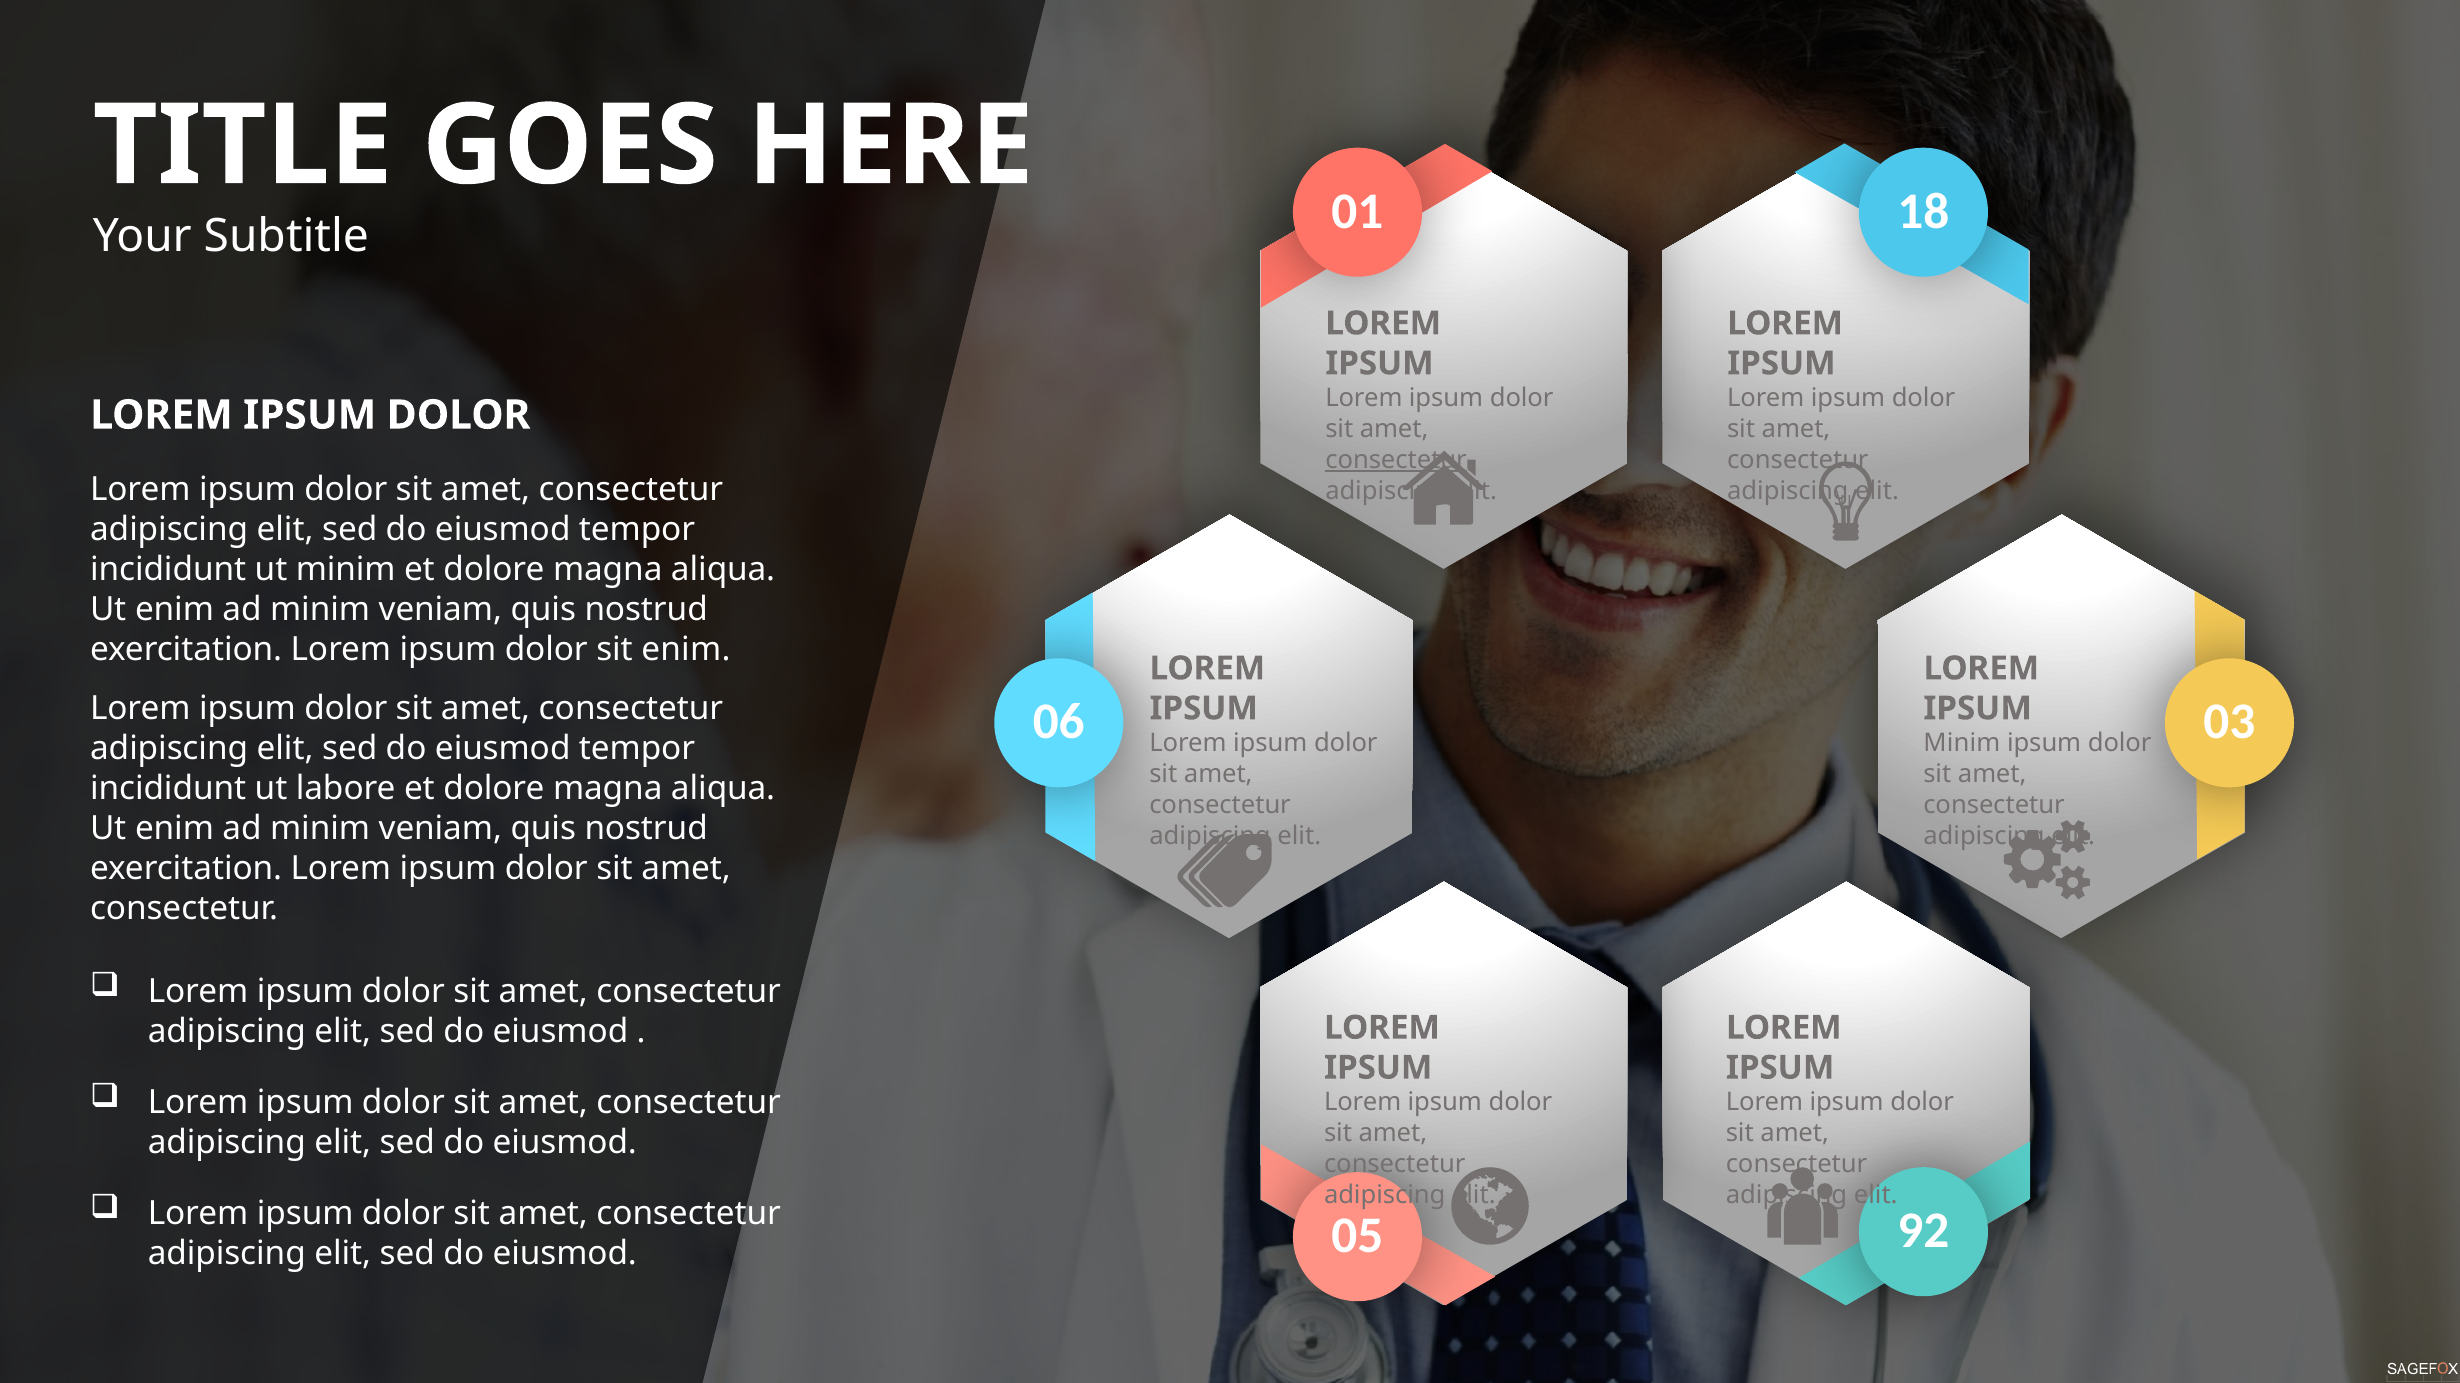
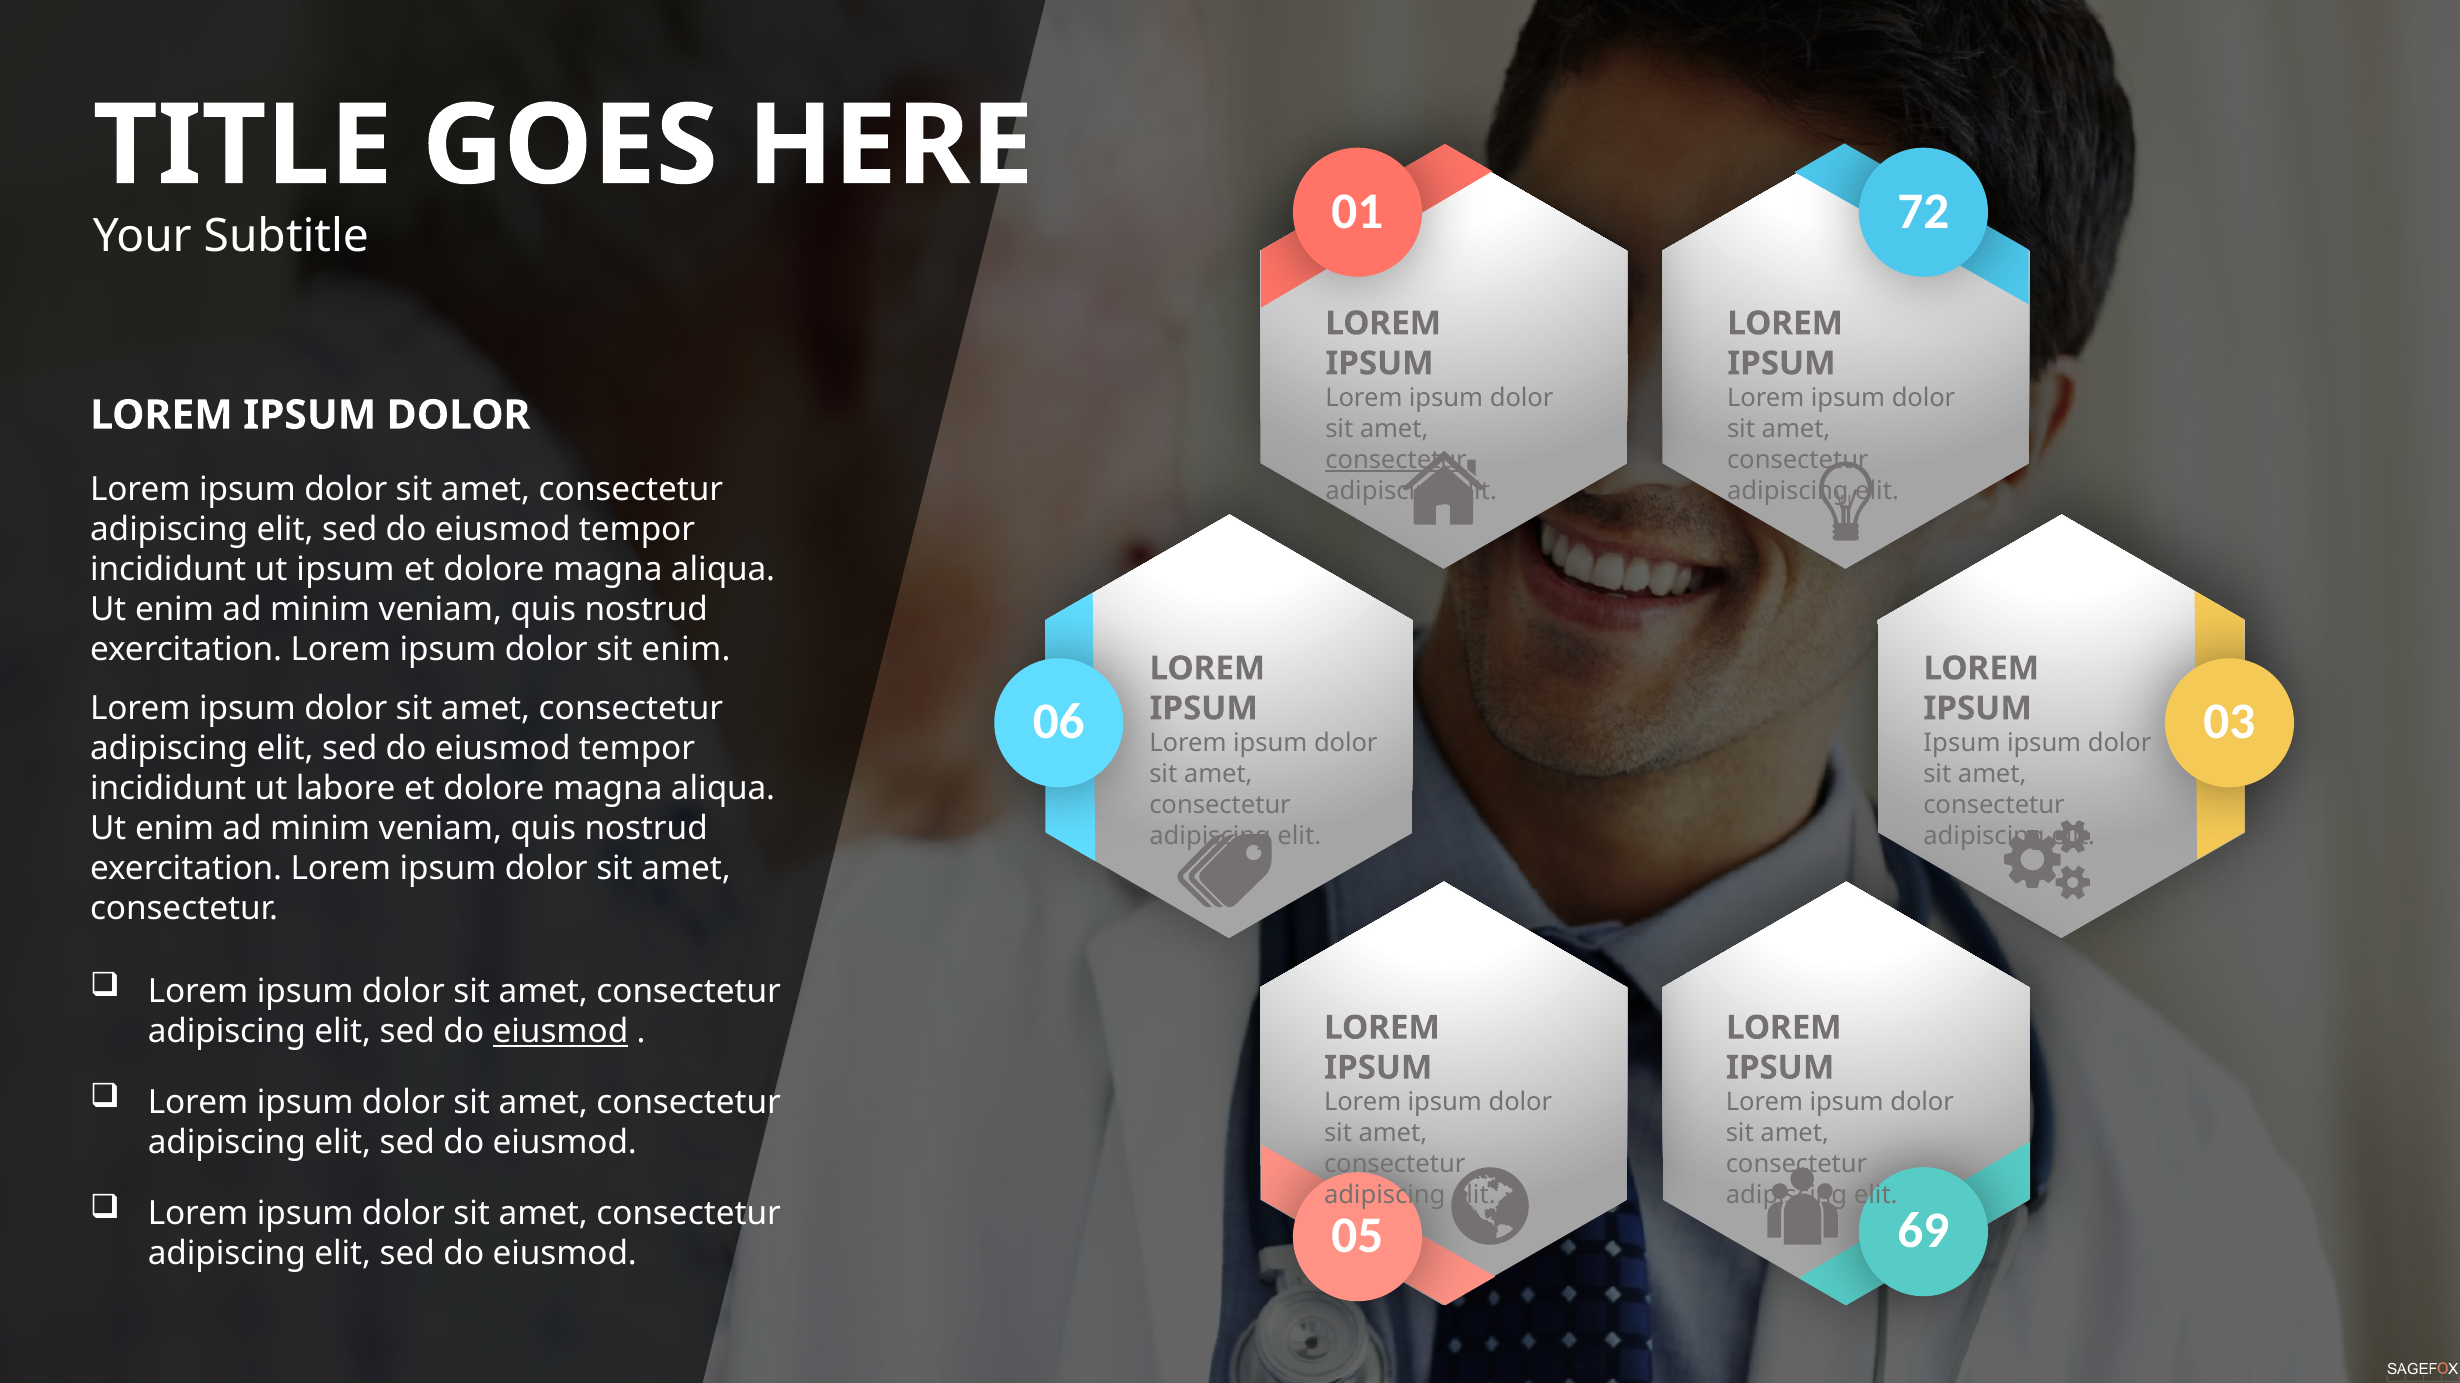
18: 18 -> 72
ut minim: minim -> ipsum
Minim at (1962, 744): Minim -> Ipsum
eiusmod at (560, 1032) underline: none -> present
92: 92 -> 69
